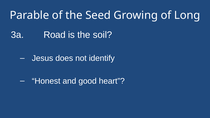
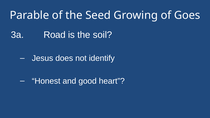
Long: Long -> Goes
